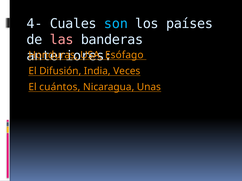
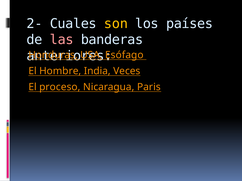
4-: 4- -> 2-
son colour: light blue -> yellow
Difusión: Difusión -> Hombre
cuántos: cuántos -> proceso
Unas: Unas -> Paris
